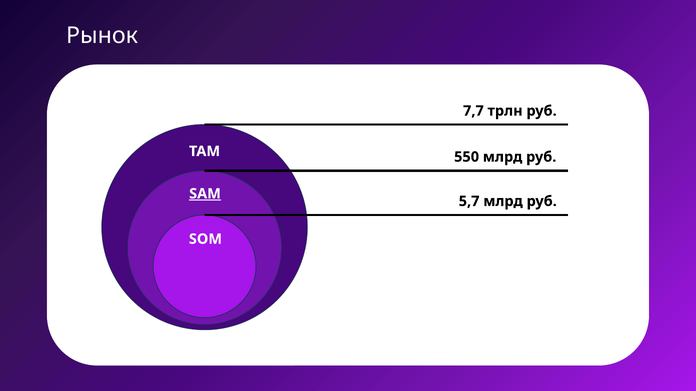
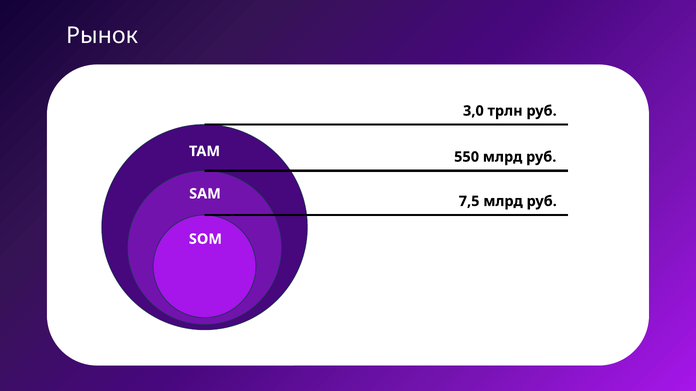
7,7: 7,7 -> 3,0
SAM underline: present -> none
5,7: 5,7 -> 7,5
